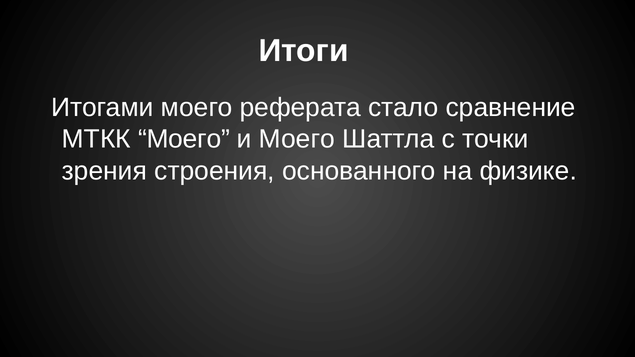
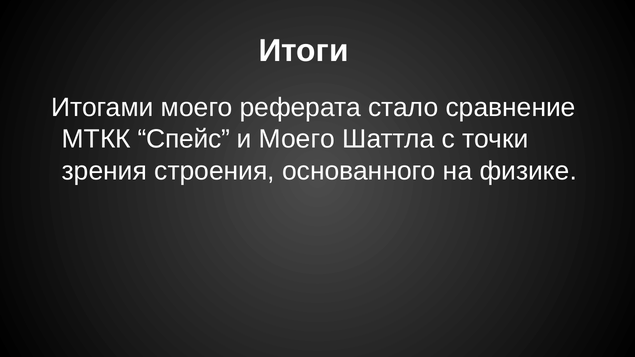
МТКК Моего: Моего -> Спейс
